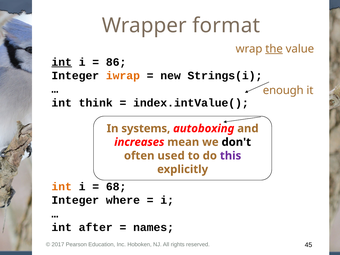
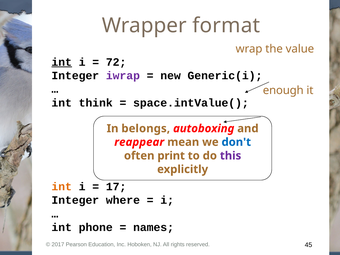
the underline: present -> none
86: 86 -> 72
iwrap colour: orange -> purple
Strings(i: Strings(i -> Generic(i
index.intValue(: index.intValue( -> space.intValue(
systems: systems -> belongs
increases: increases -> reappear
don't colour: black -> blue
used: used -> print
68: 68 -> 17
after: after -> phone
